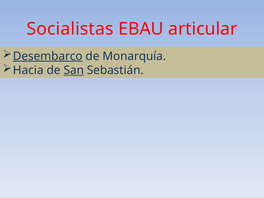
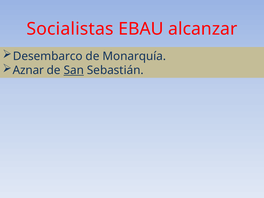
articular: articular -> alcanzar
Desembarco underline: present -> none
Hacia: Hacia -> Aznar
